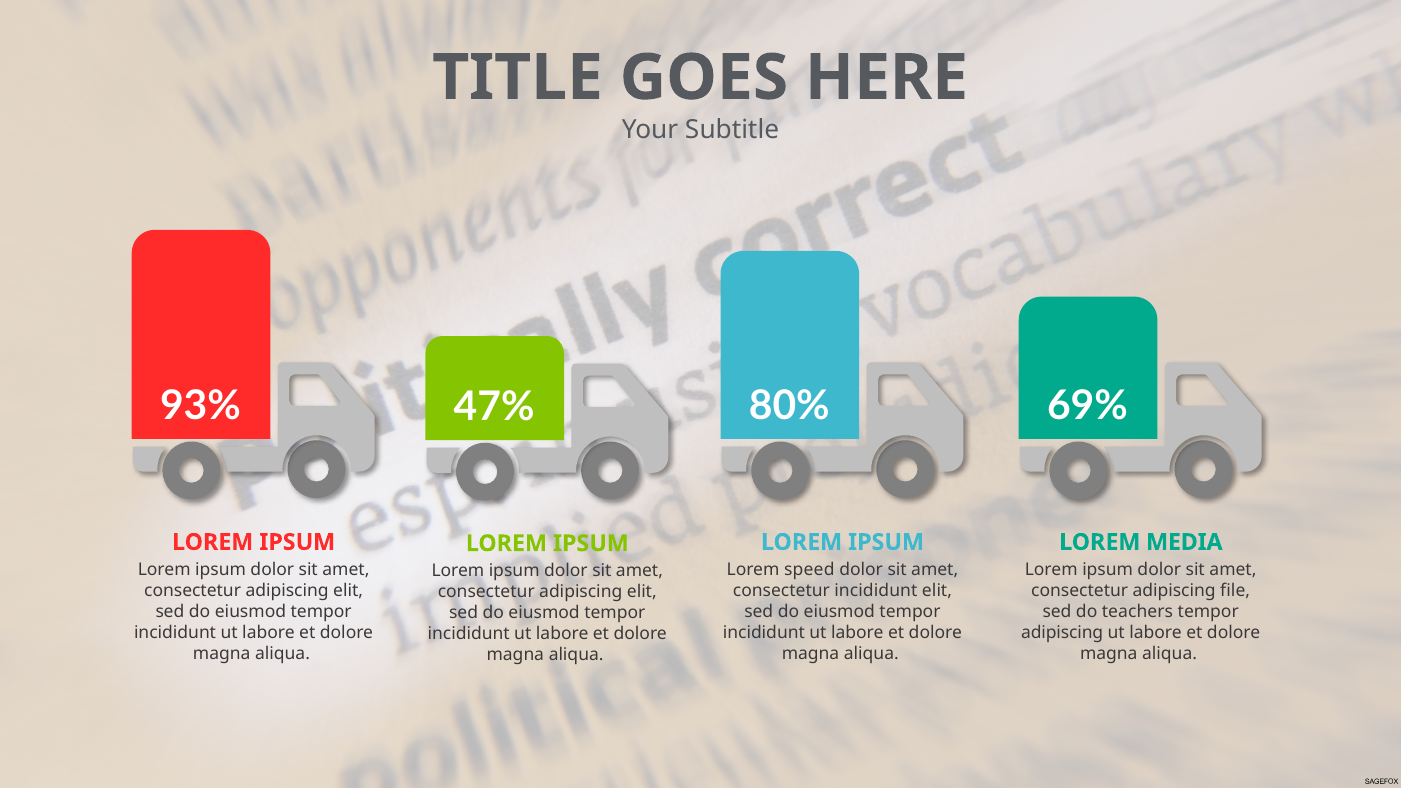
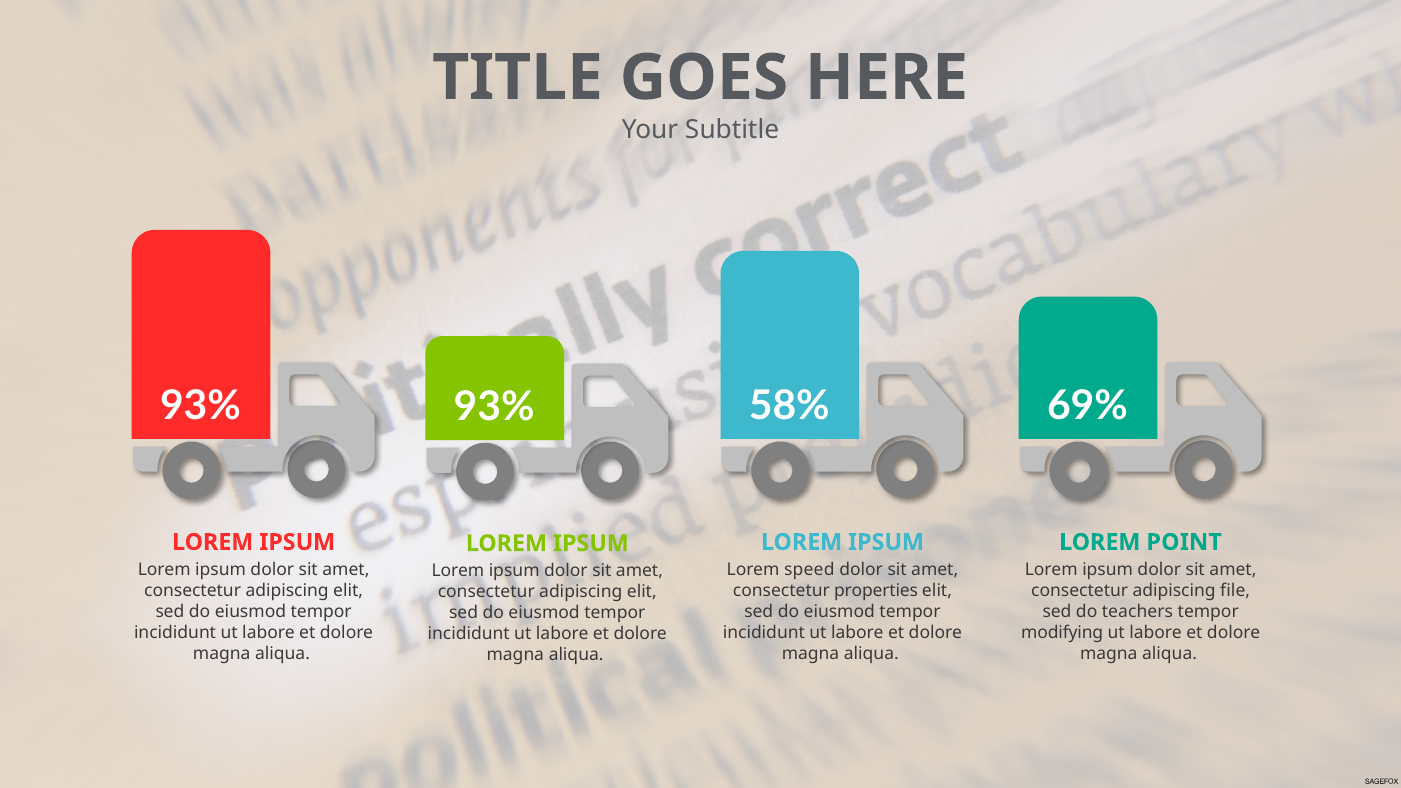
80%: 80% -> 58%
47% at (494, 407): 47% -> 93%
MEDIA: MEDIA -> POINT
consectetur incididunt: incididunt -> properties
adipiscing at (1062, 633): adipiscing -> modifying
